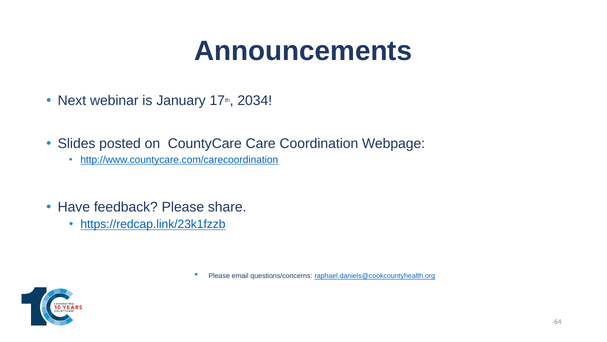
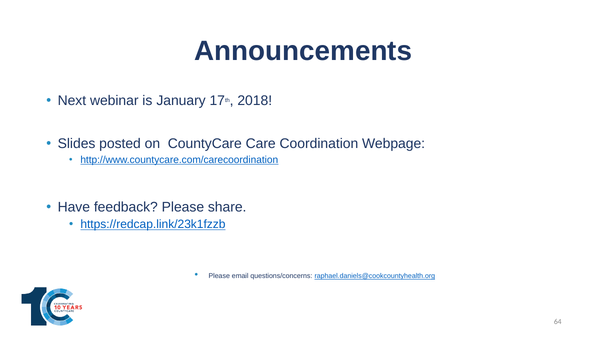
2034: 2034 -> 2018
